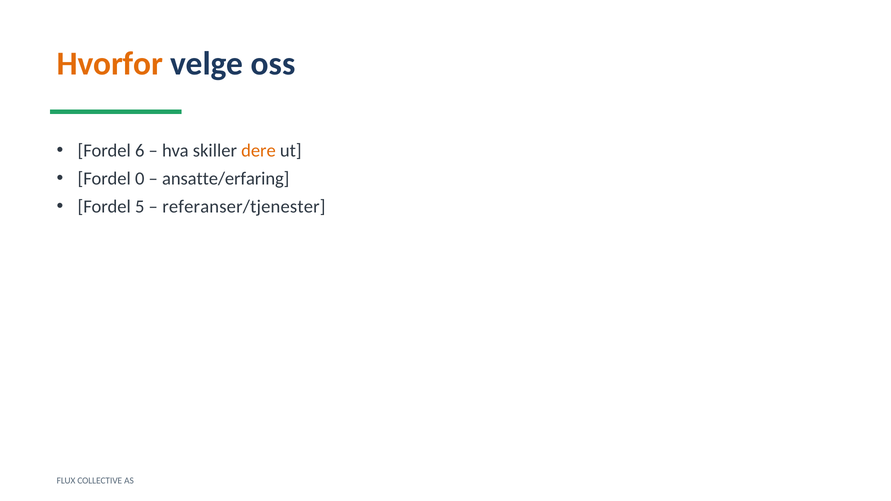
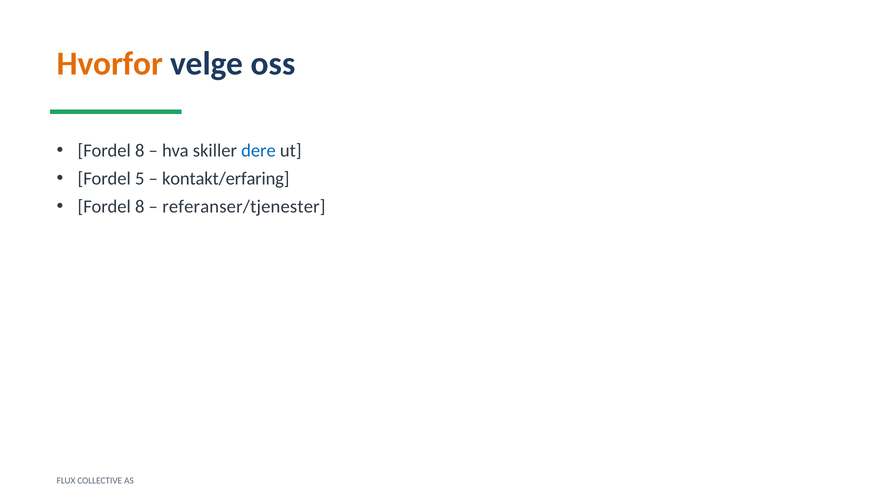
6 at (140, 151): 6 -> 8
dere colour: orange -> blue
0: 0 -> 5
ansatte/erfaring: ansatte/erfaring -> kontakt/erfaring
5 at (140, 207): 5 -> 8
